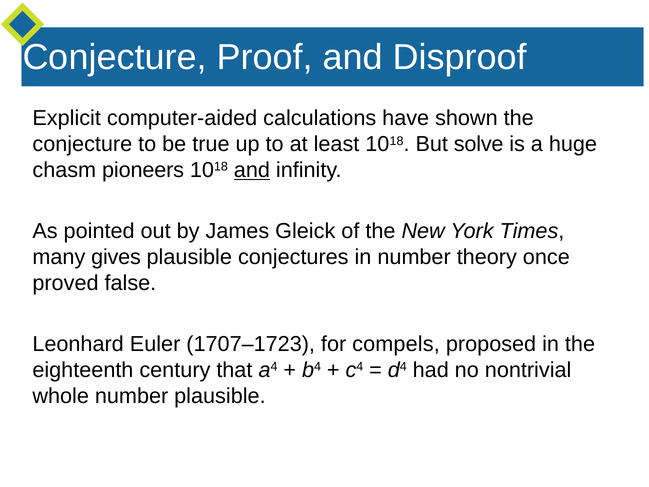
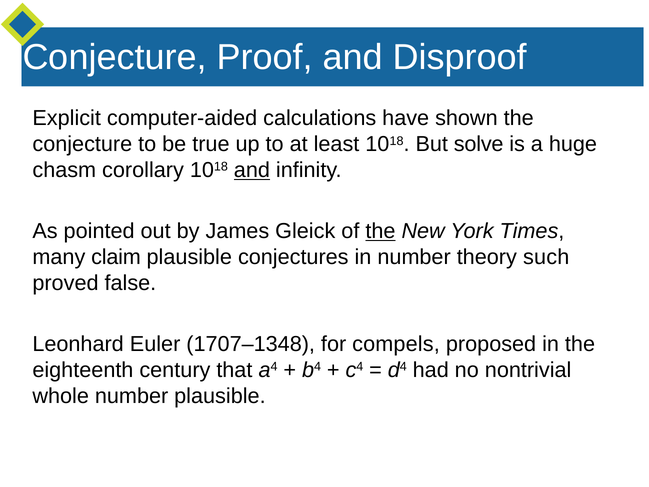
pioneers: pioneers -> corollary
the at (380, 231) underline: none -> present
gives: gives -> claim
once: once -> such
1707–1723: 1707–1723 -> 1707–1348
